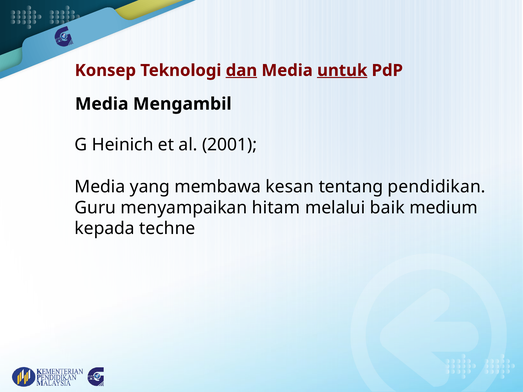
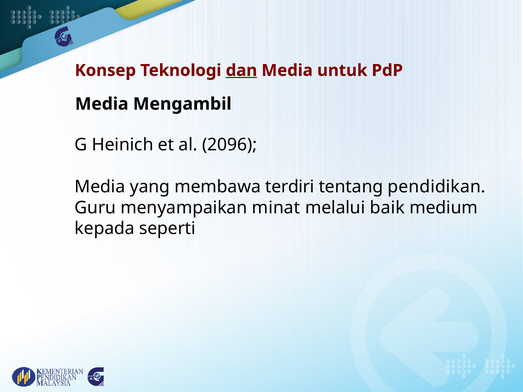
untuk underline: present -> none
2001: 2001 -> 2096
kesan: kesan -> terdiri
hitam: hitam -> minat
techne: techne -> seperti
